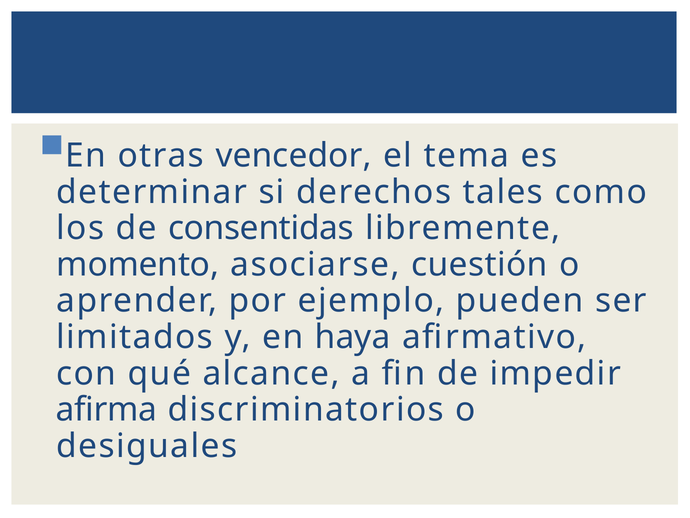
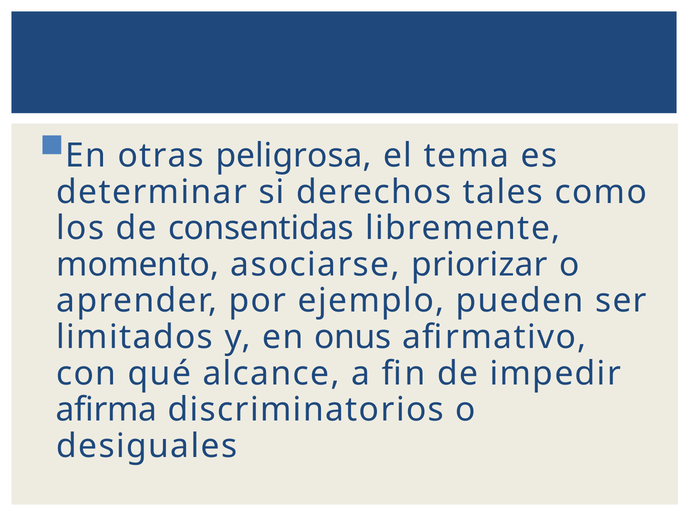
vencedor: vencedor -> peligrosa
cuestión: cuestión -> priorizar
haya: haya -> onus
